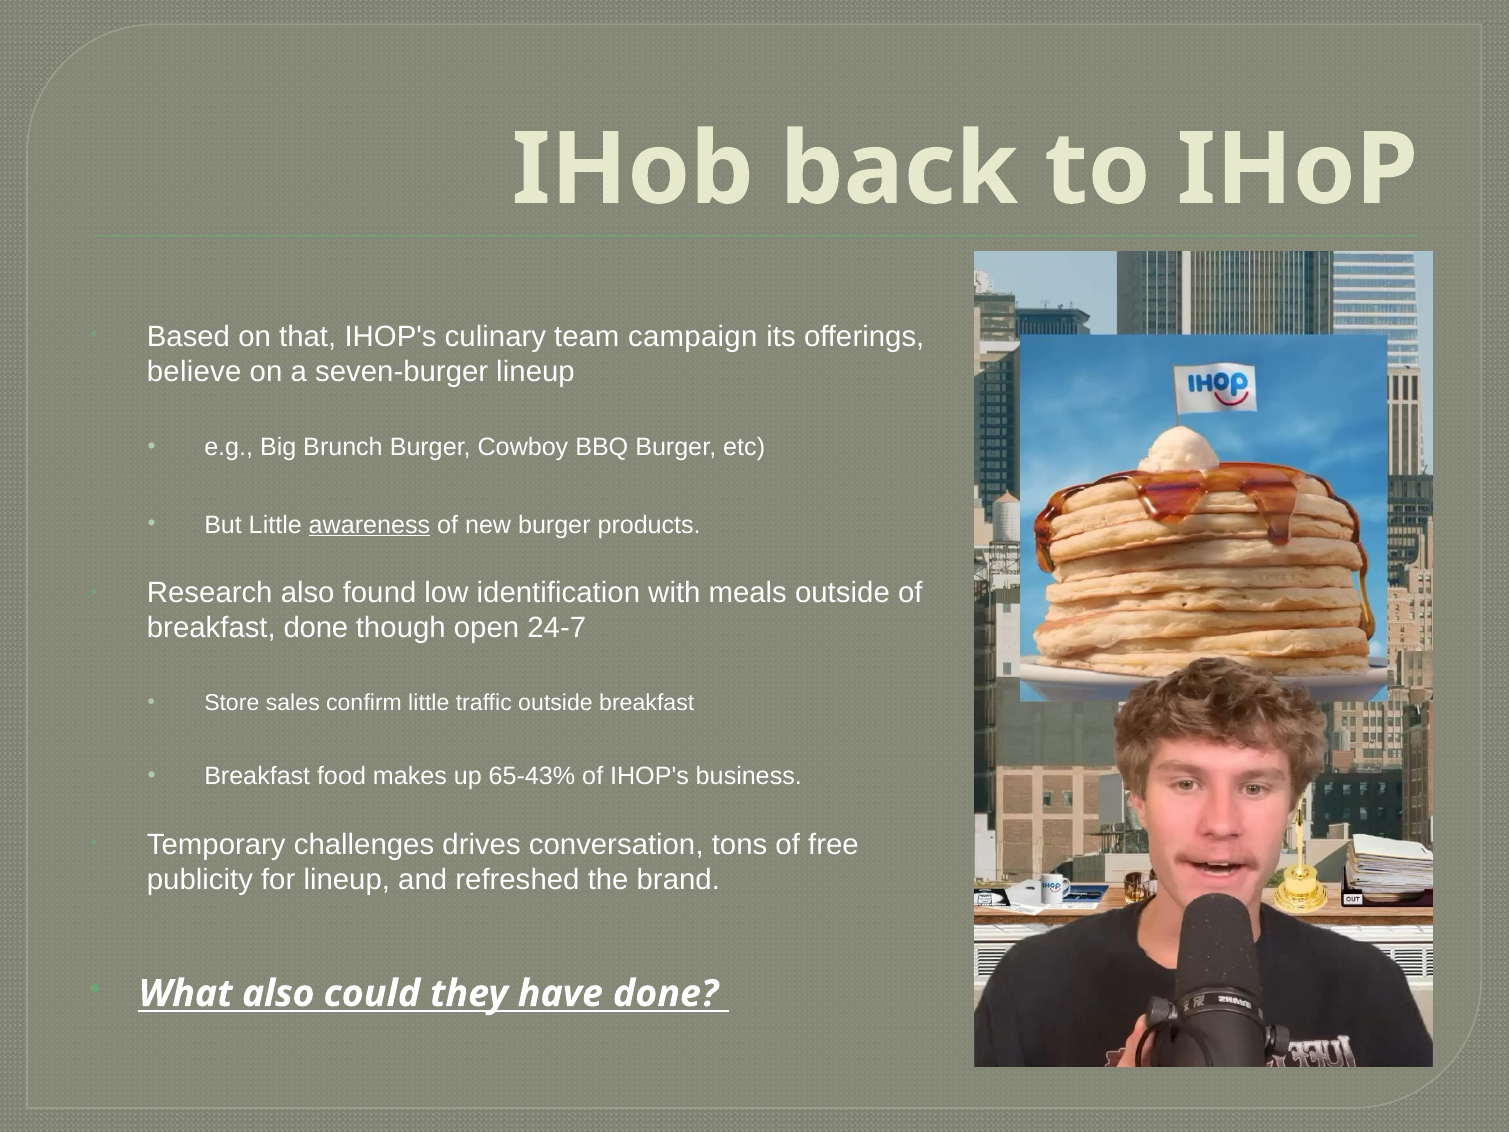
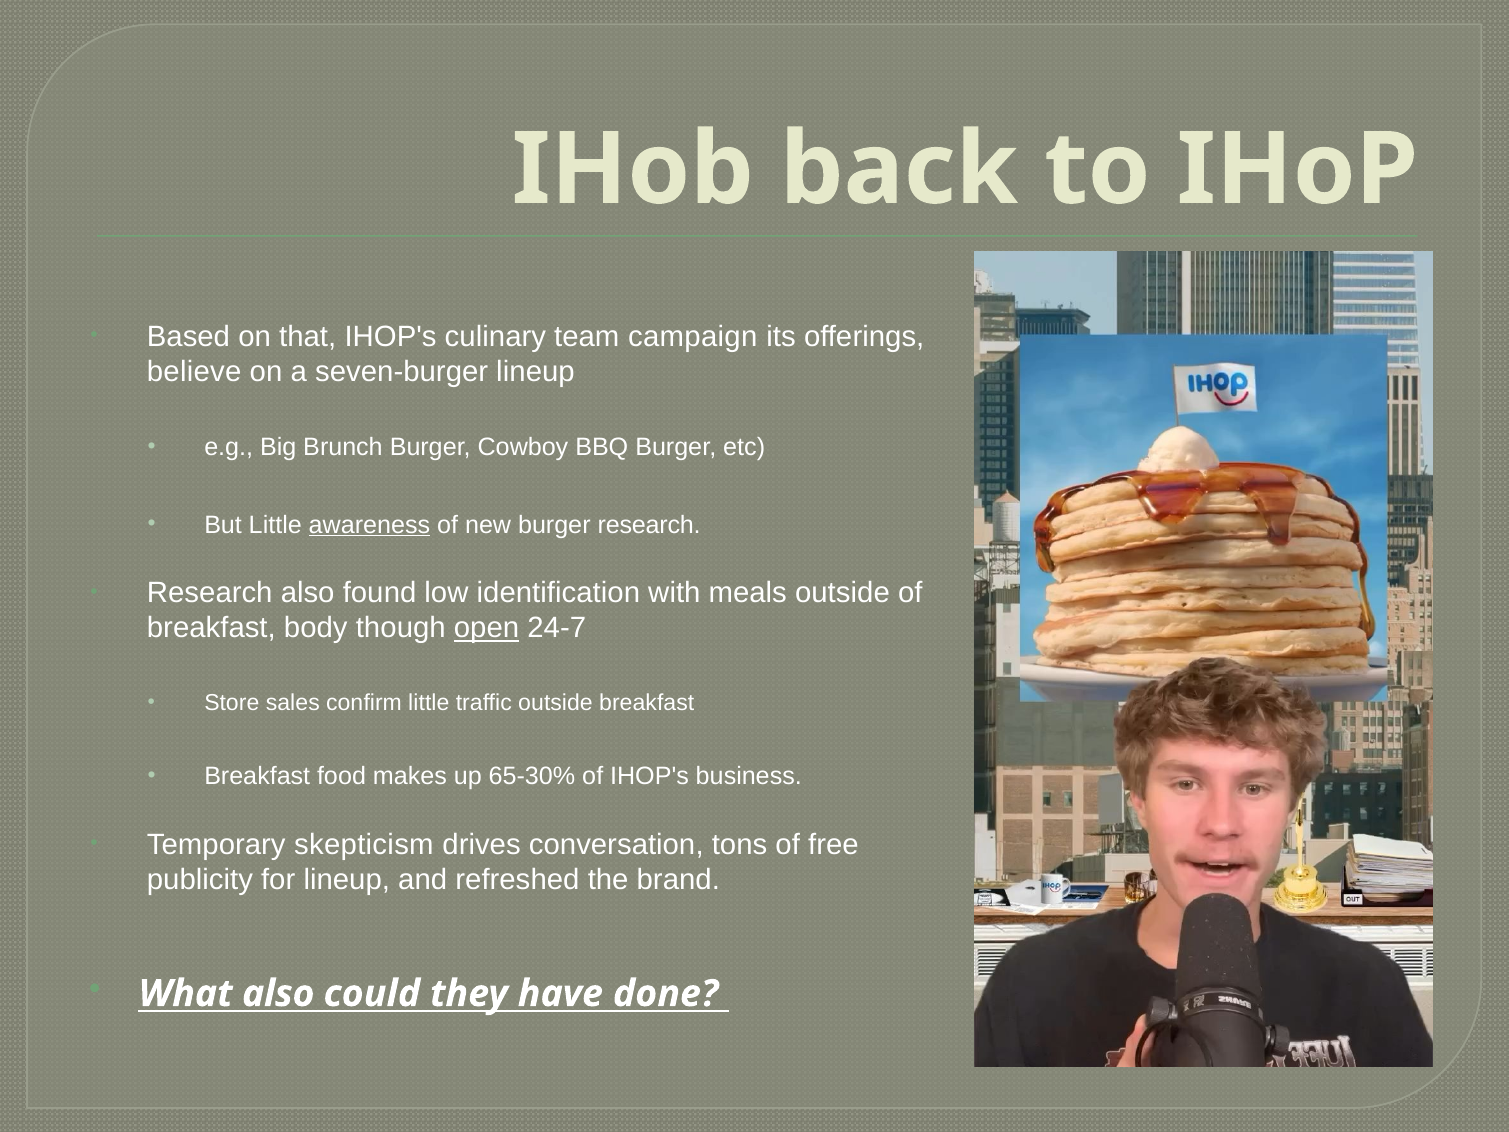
burger products: products -> research
breakfast done: done -> body
open underline: none -> present
65-43%: 65-43% -> 65-30%
challenges: challenges -> skepticism
